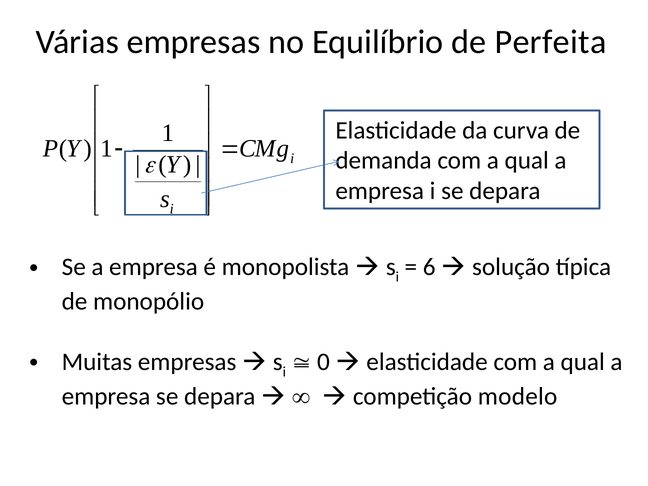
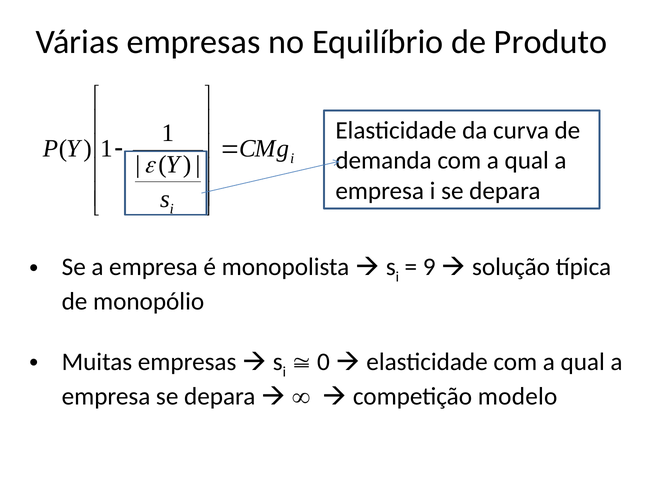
Perfeita: Perfeita -> Produto
6: 6 -> 9
